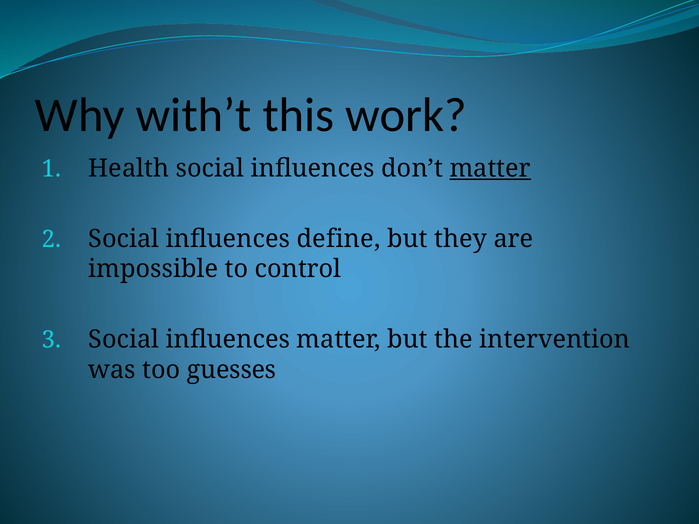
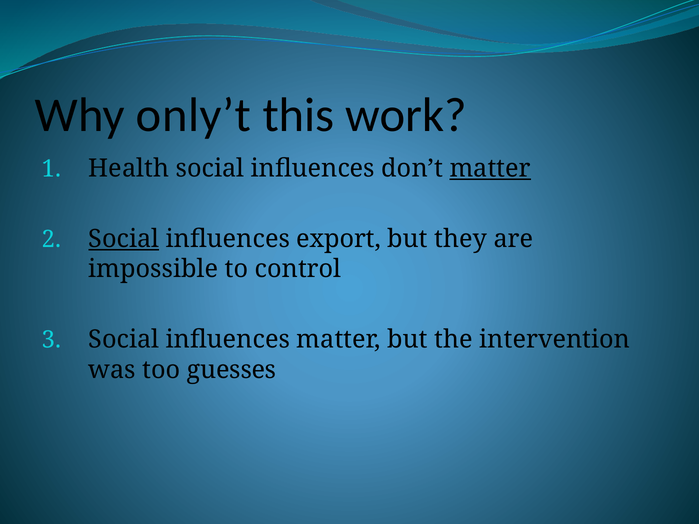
with’t: with’t -> only’t
Social at (124, 239) underline: none -> present
define: define -> export
